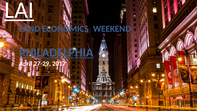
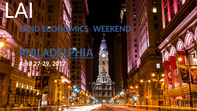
LAI underline: present -> none
